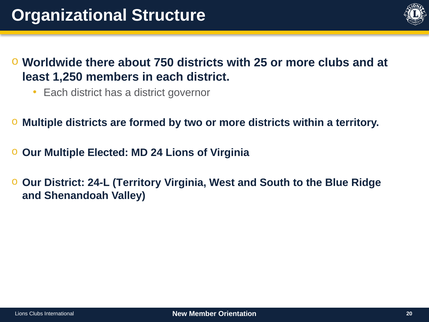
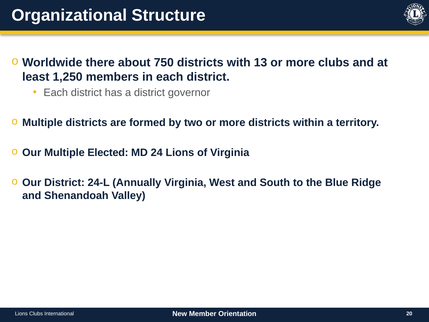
25: 25 -> 13
24-L Territory: Territory -> Annually
